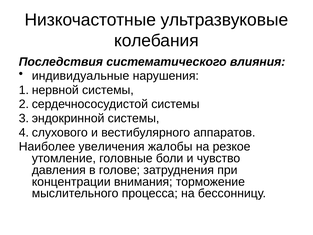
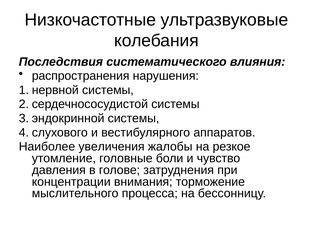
индивидуальные: индивидуальные -> распространения
